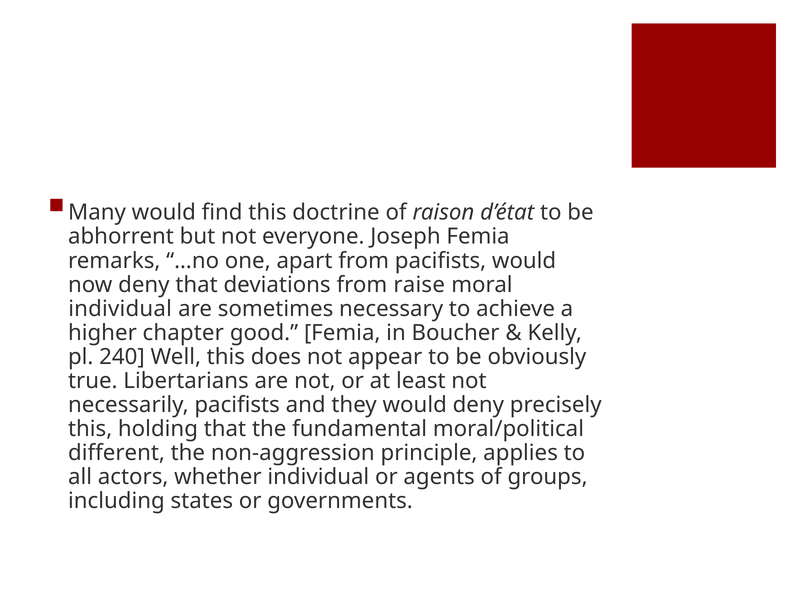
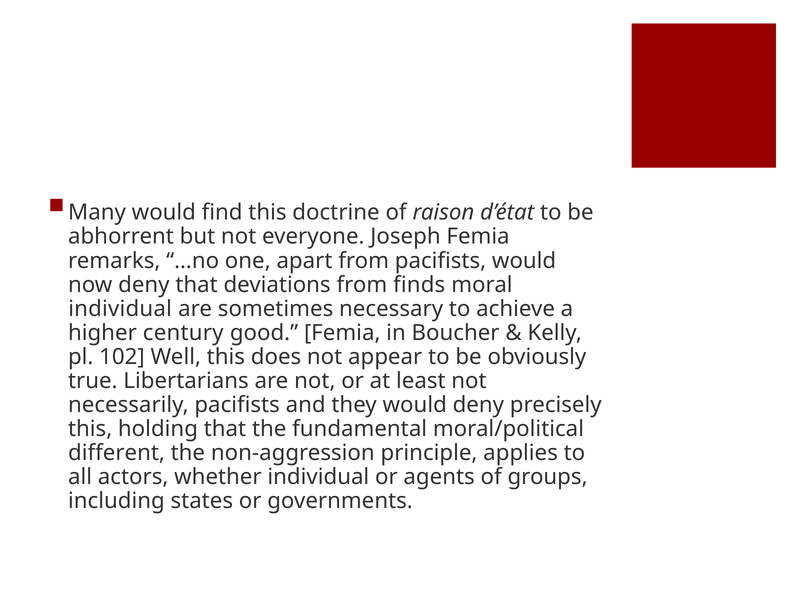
raise: raise -> finds
chapter: chapter -> century
240: 240 -> 102
